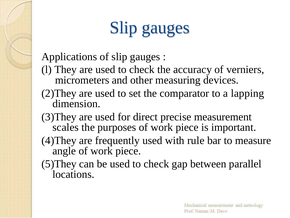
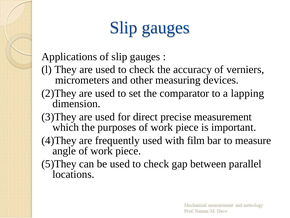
scales: scales -> which
rule: rule -> film
